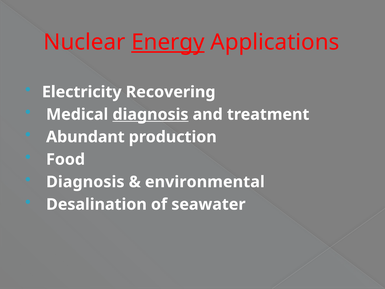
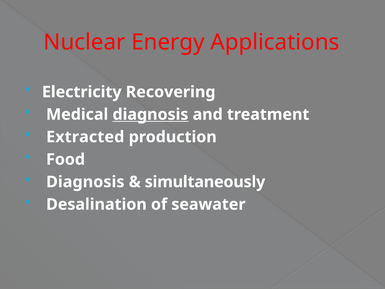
Energy underline: present -> none
Abundant: Abundant -> Extracted
environmental: environmental -> simultaneously
